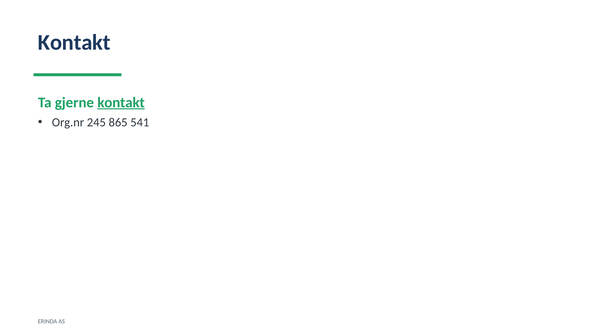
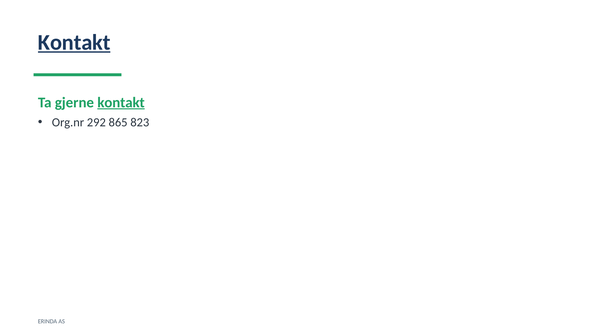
Kontakt at (74, 43) underline: none -> present
245: 245 -> 292
541: 541 -> 823
